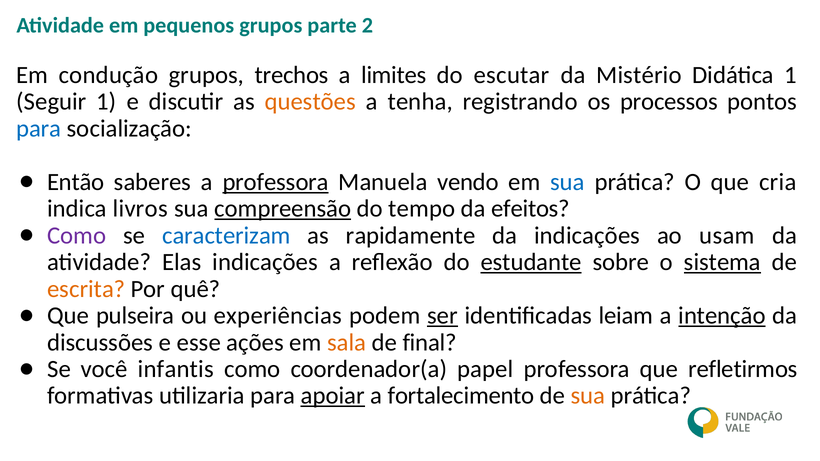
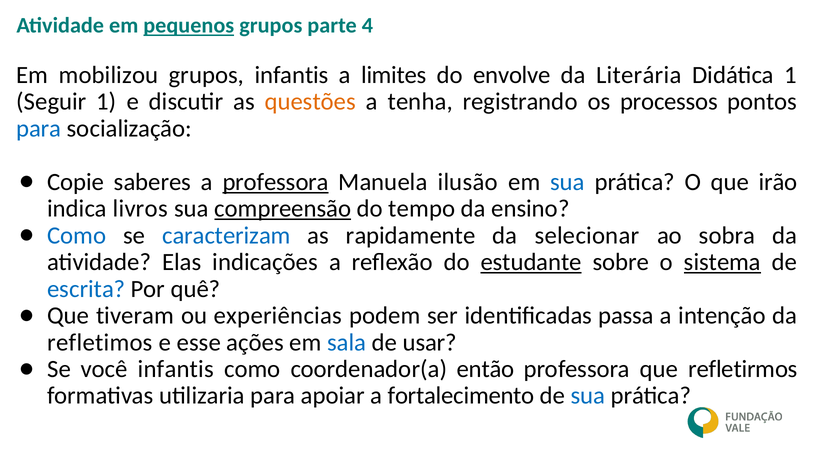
pequenos underline: none -> present
2: 2 -> 4
condução: condução -> mobilizou
grupos trechos: trechos -> infantis
escutar: escutar -> envolve
Mistério: Mistério -> Literária
Então: Então -> Copie
vendo: vendo -> ilusão
cria: cria -> irão
efeitos: efeitos -> ensino
Como at (77, 235) colour: purple -> blue
da indicações: indicações -> selecionar
usam: usam -> sobra
escrita colour: orange -> blue
pulseira: pulseira -> tiveram
ser underline: present -> none
leiam: leiam -> passa
intenção underline: present -> none
discussões: discussões -> refletimos
sala colour: orange -> blue
final: final -> usar
papel: papel -> então
apoiar underline: present -> none
sua at (588, 396) colour: orange -> blue
